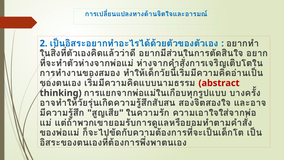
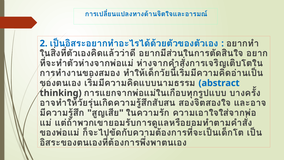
abstract colour: red -> blue
